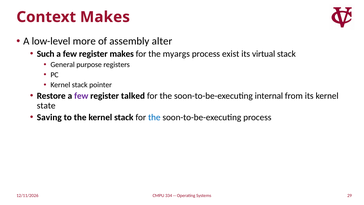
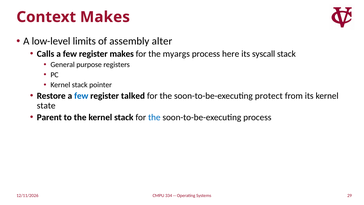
more: more -> limits
Such: Such -> Calls
exist: exist -> here
virtual: virtual -> syscall
few at (81, 96) colour: purple -> blue
internal: internal -> protect
Saving: Saving -> Parent
